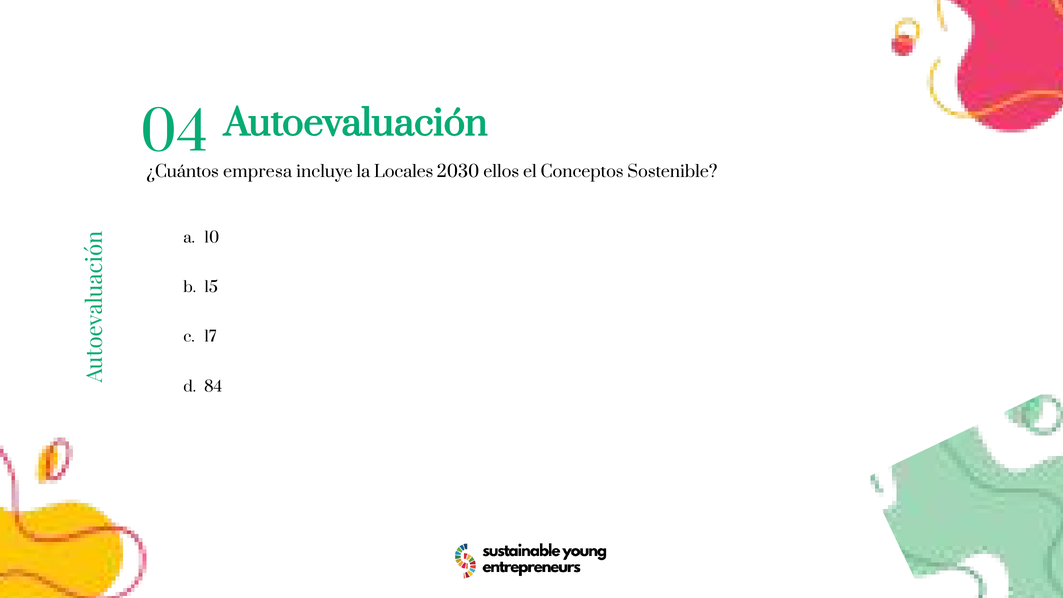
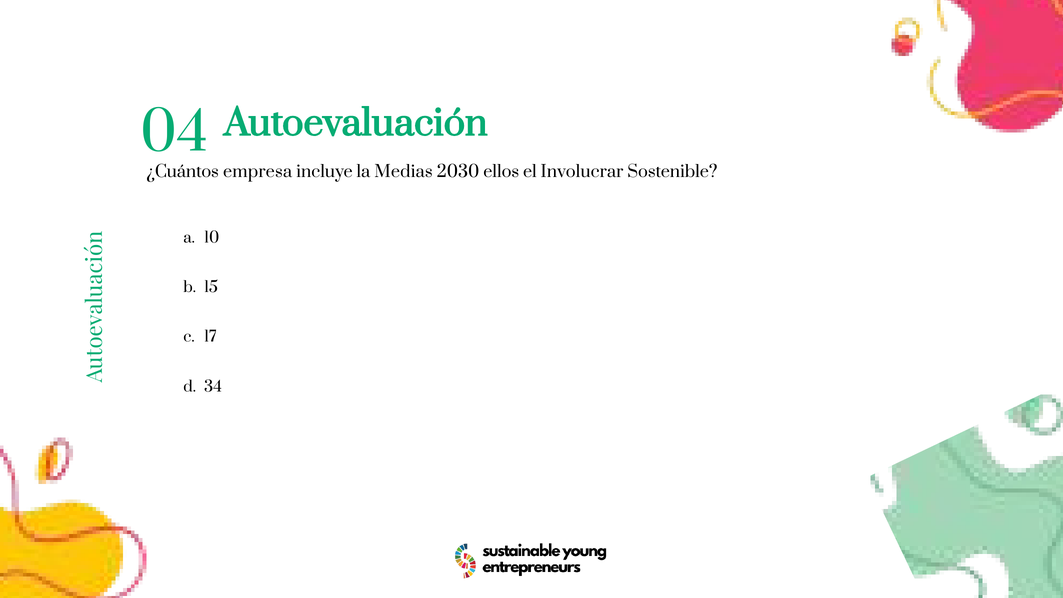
Locales: Locales -> Medias
Conceptos: Conceptos -> Involucrar
84: 84 -> 34
